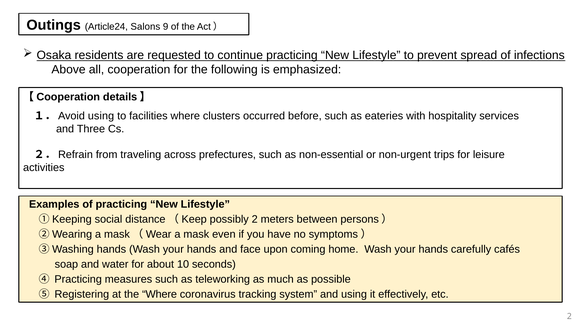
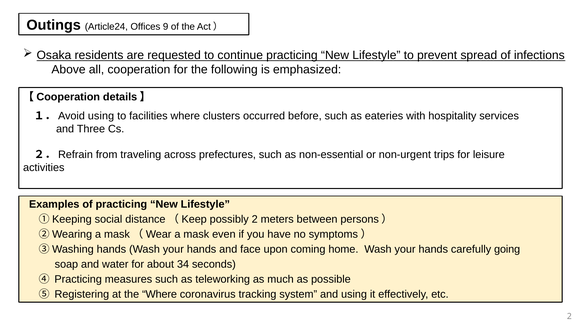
Salons: Salons -> Offices
cafés: cafés -> going
10: 10 -> 34
